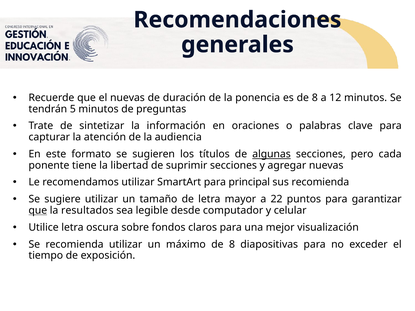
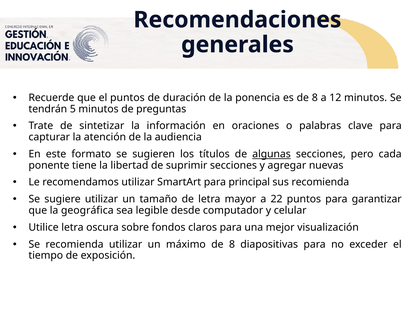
el nuevas: nuevas -> puntos
que at (38, 211) underline: present -> none
resultados: resultados -> geográfica
